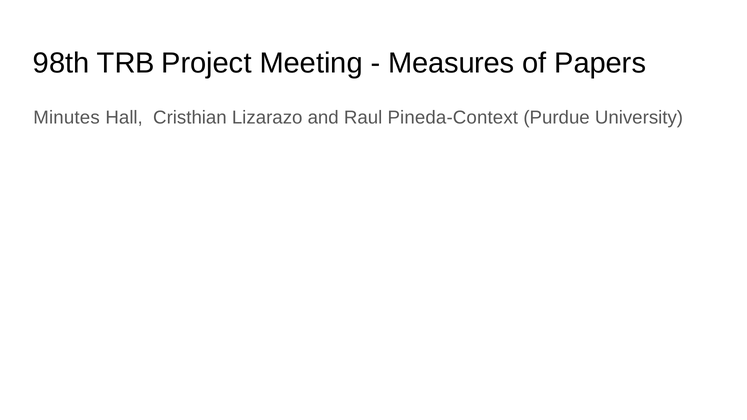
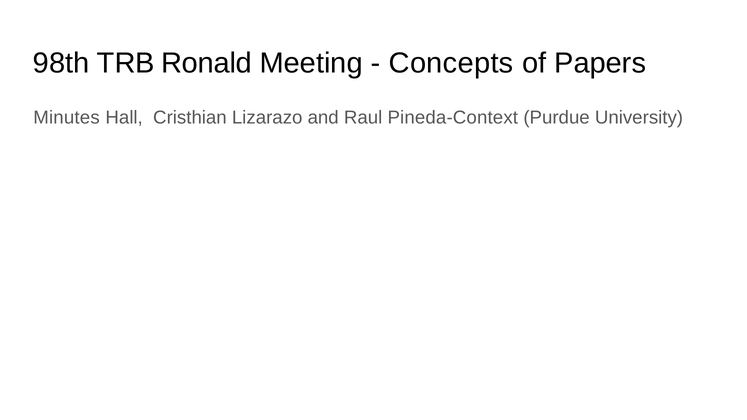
Project: Project -> Ronald
Measures: Measures -> Concepts
